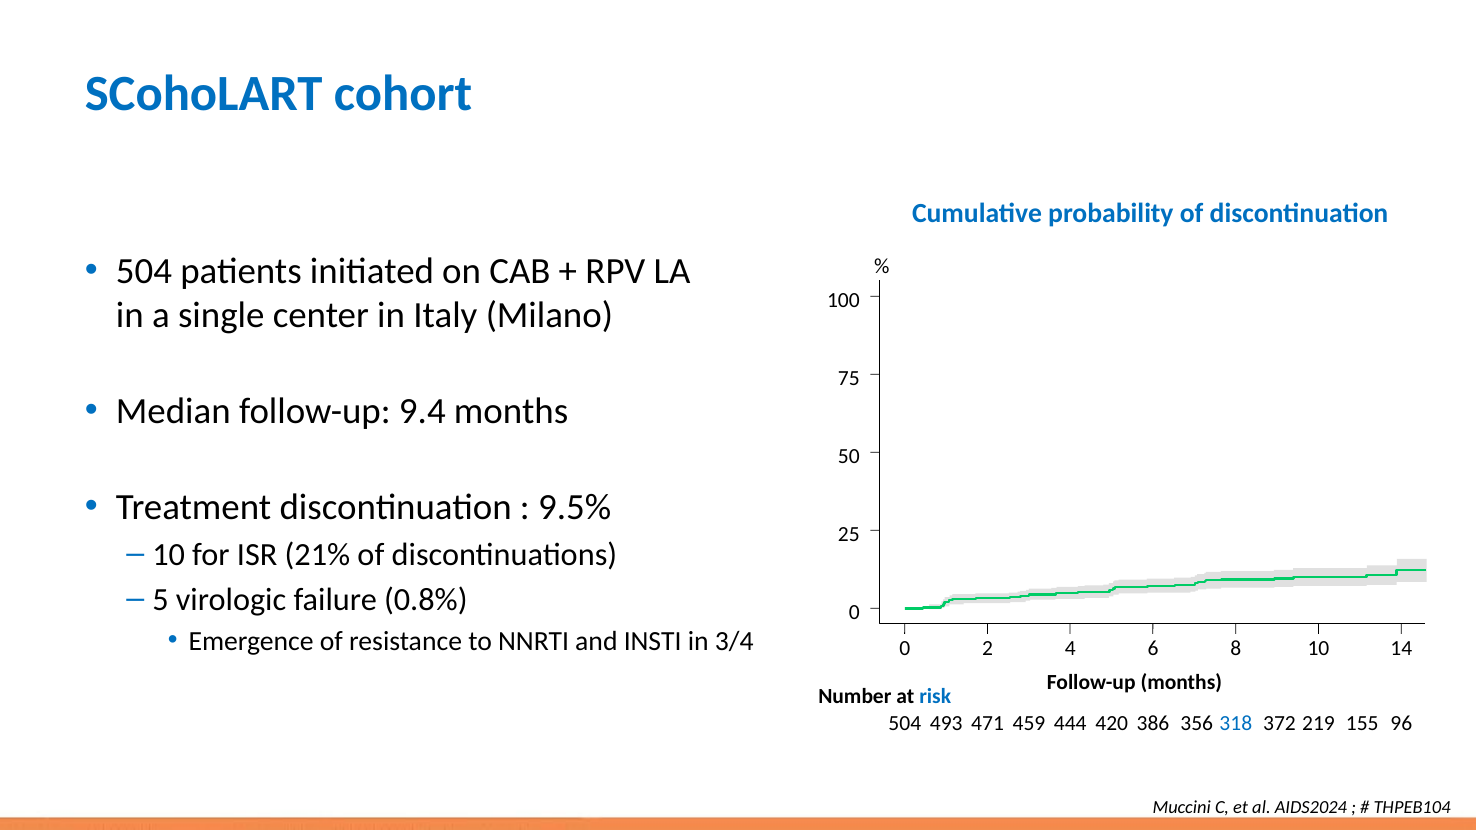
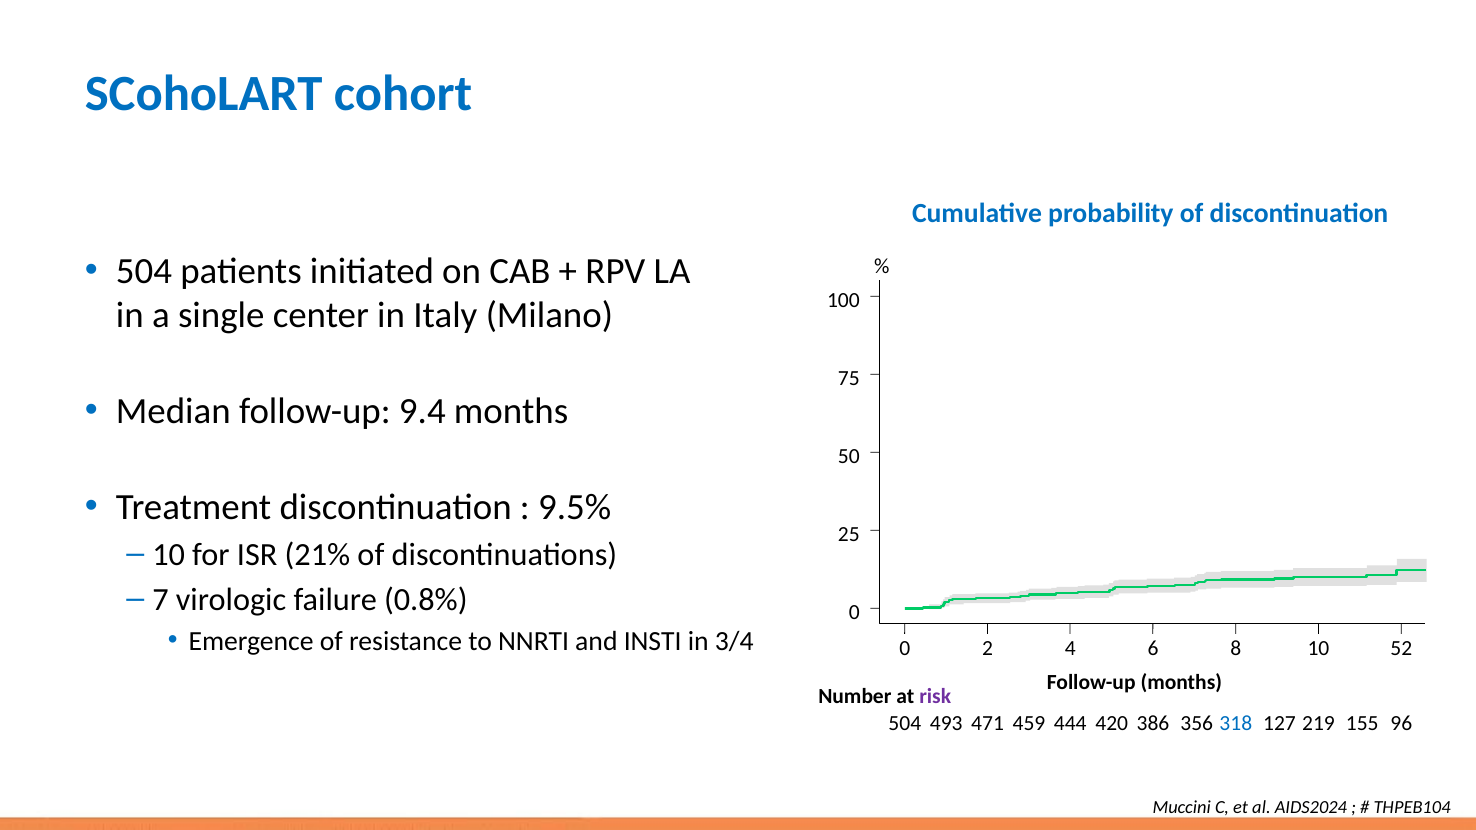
5: 5 -> 7
14: 14 -> 52
risk colour: blue -> purple
372: 372 -> 127
